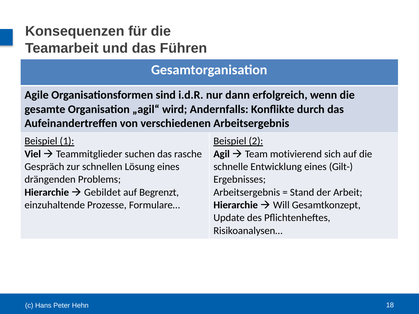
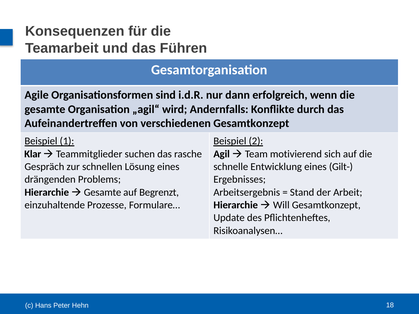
verschiedenen Arbeitsergebnis: Arbeitsergebnis -> Gesamtkonzept
Viel: Viel -> Klar
Gebildet at (102, 192): Gebildet -> Gesamte
